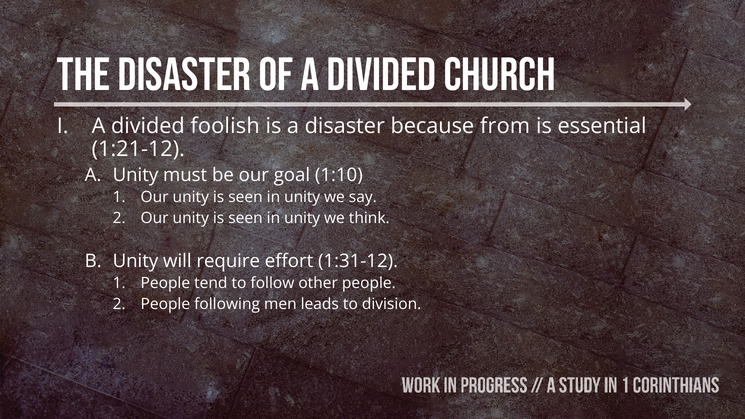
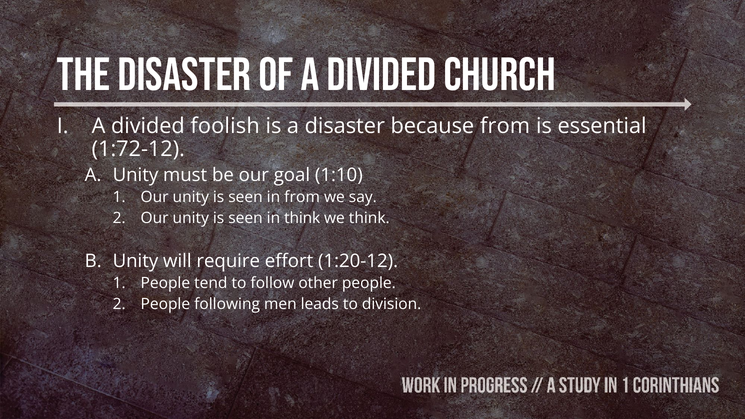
1:21-12: 1:21-12 -> 1:72-12
unity at (302, 197): unity -> from
unity at (302, 218): unity -> think
1:31-12: 1:31-12 -> 1:20-12
